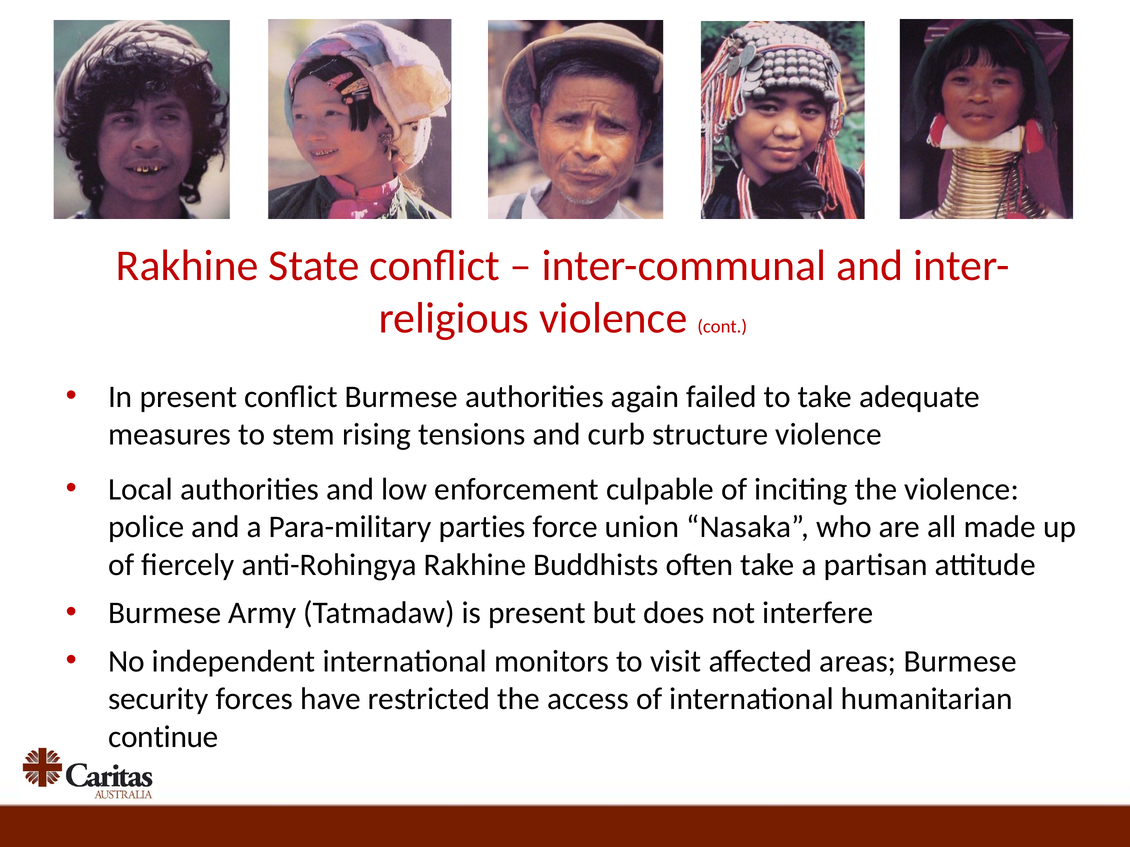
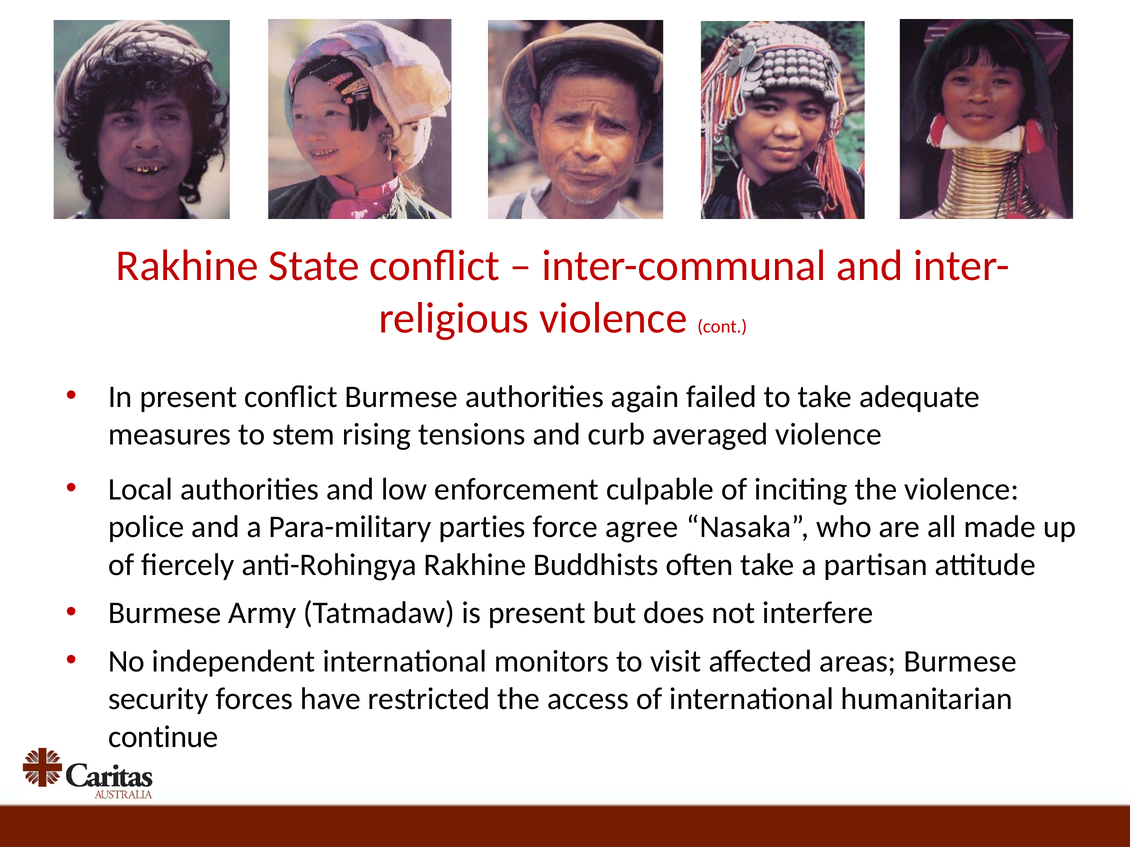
structure: structure -> averaged
union: union -> agree
